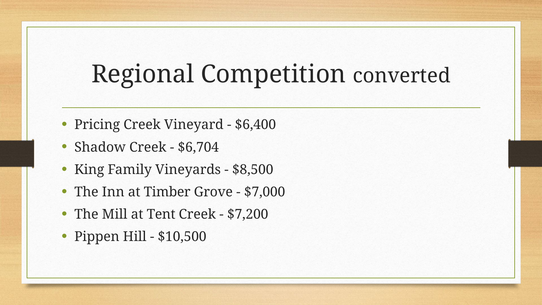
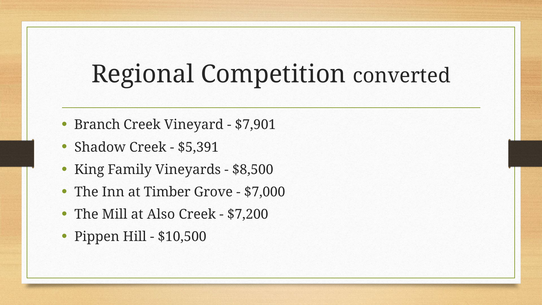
Pricing: Pricing -> Branch
$6,400: $6,400 -> $7,901
$6,704: $6,704 -> $5,391
Tent: Tent -> Also
